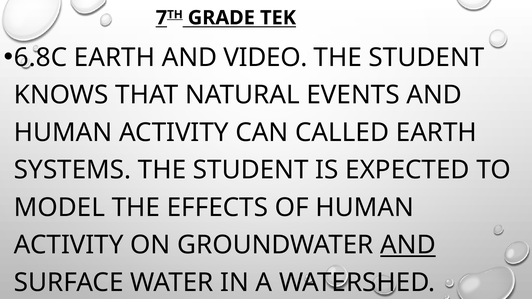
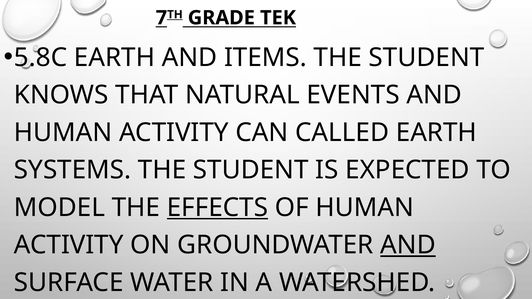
6.8C: 6.8C -> 5.8C
VIDEO: VIDEO -> ITEMS
EFFECTS underline: none -> present
